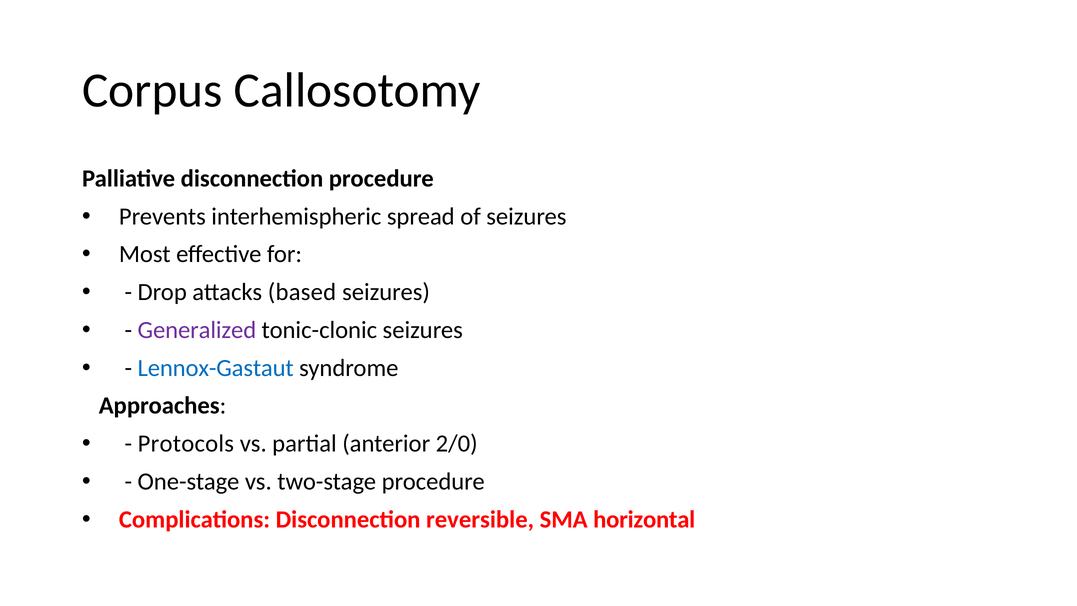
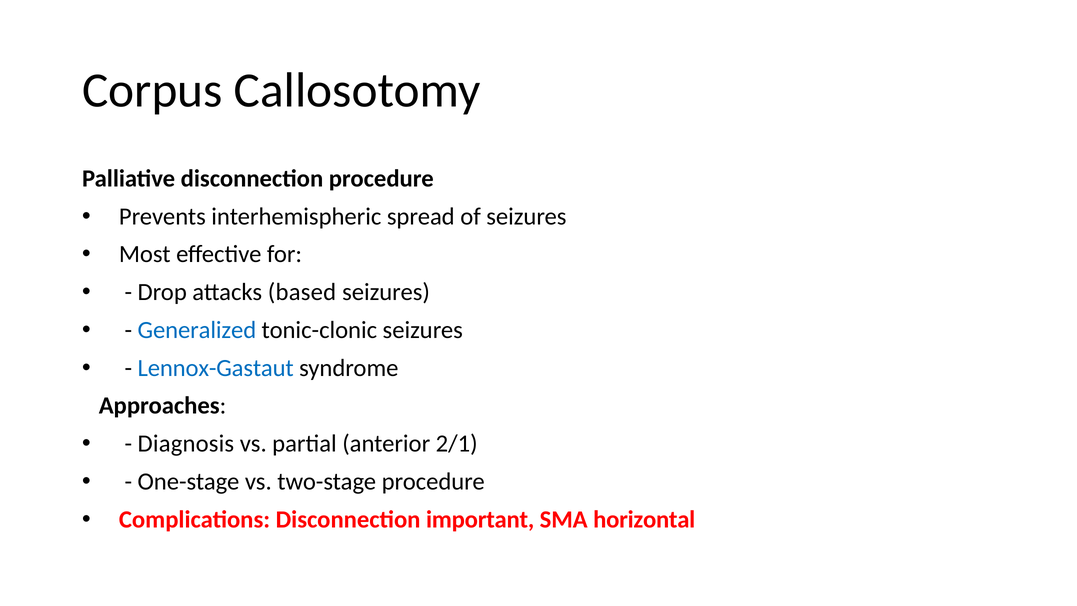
Generalized colour: purple -> blue
Protocols: Protocols -> Diagnosis
2/0: 2/0 -> 2/1
reversible: reversible -> important
